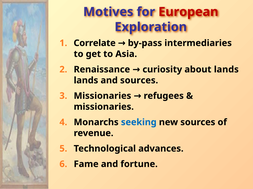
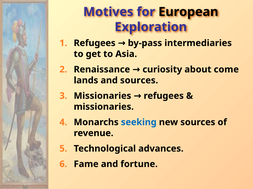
European colour: red -> black
Correlate at (95, 43): Correlate -> Refugees
about lands: lands -> come
